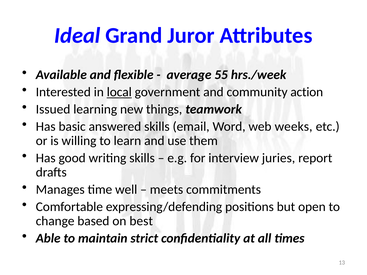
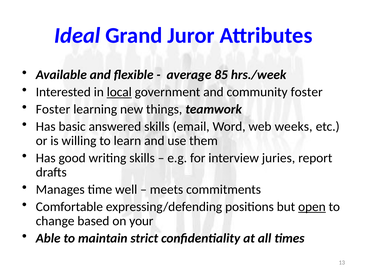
55: 55 -> 85
community action: action -> foster
Issued at (53, 109): Issued -> Foster
open underline: none -> present
best: best -> your
